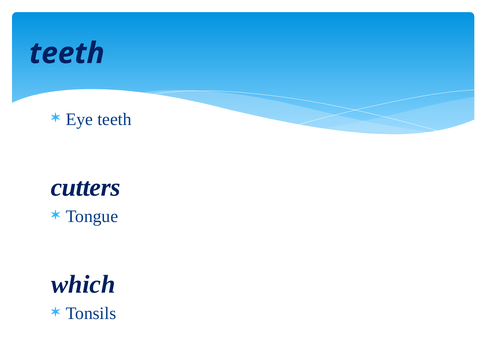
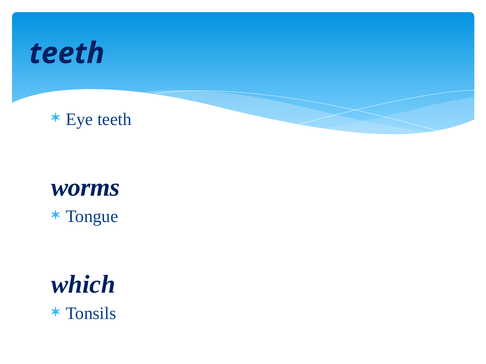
cutters: cutters -> worms
